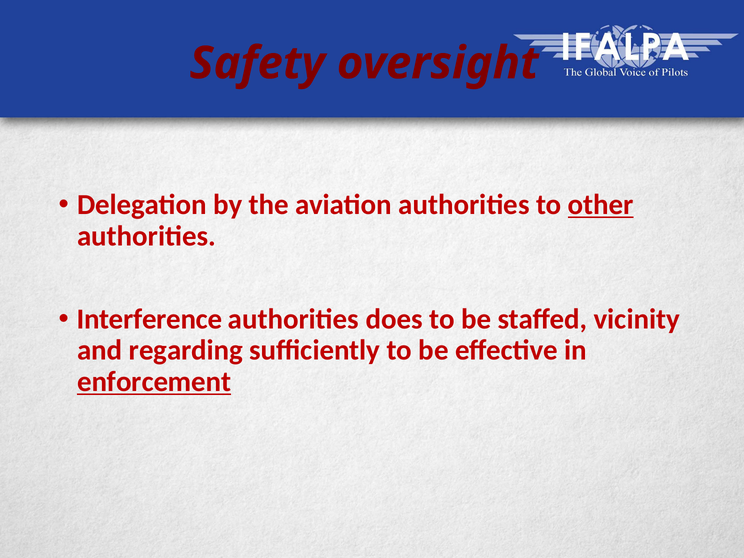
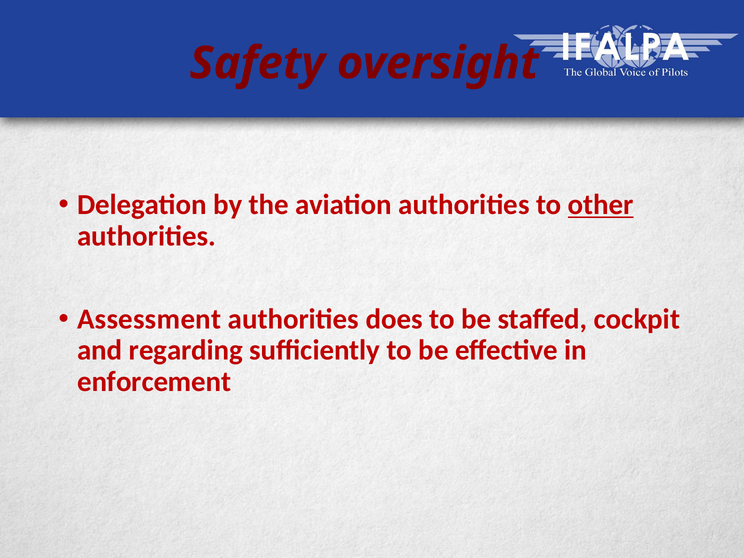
Interference: Interference -> Assessment
vicinity: vicinity -> cockpit
enforcement underline: present -> none
